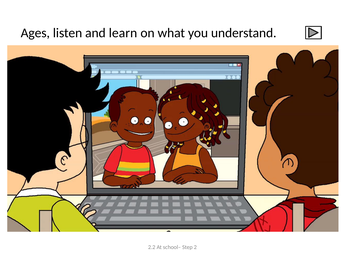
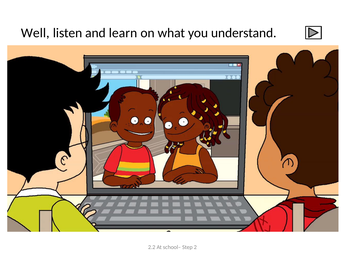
Ages: Ages -> Well
